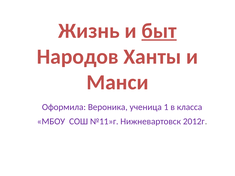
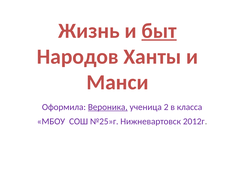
Вероника underline: none -> present
1: 1 -> 2
№11»г: №11»г -> №25»г
